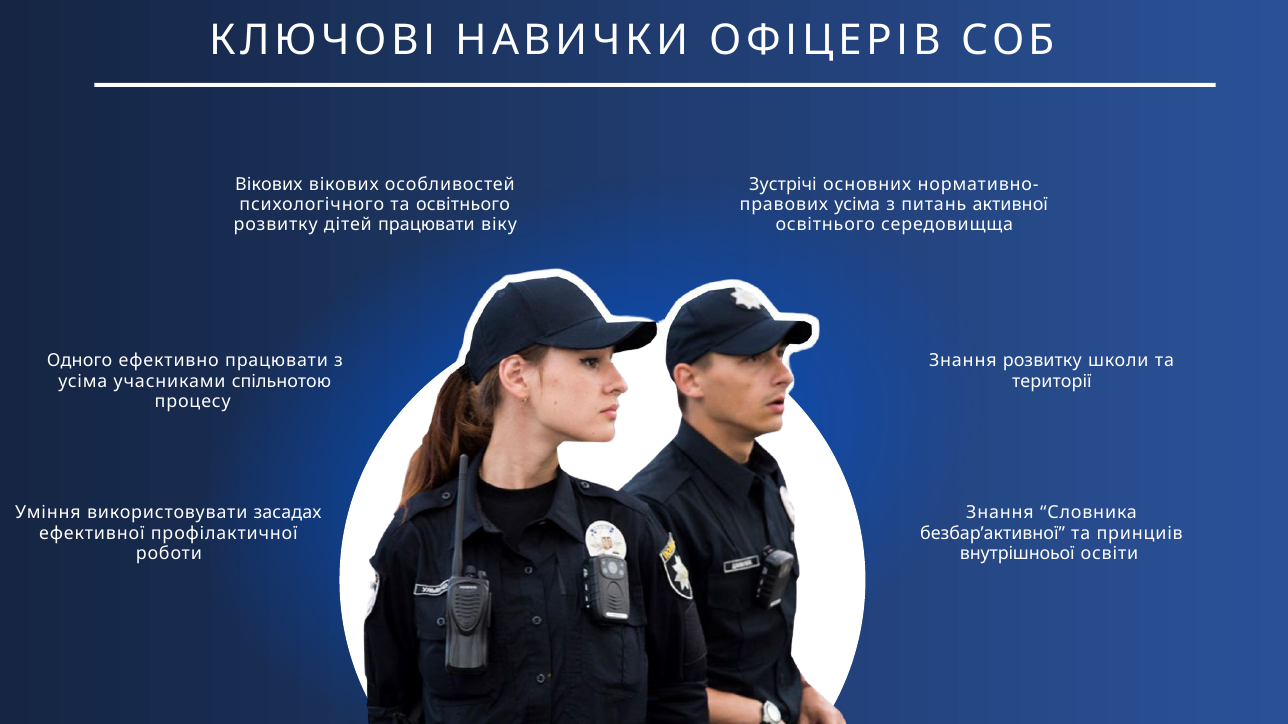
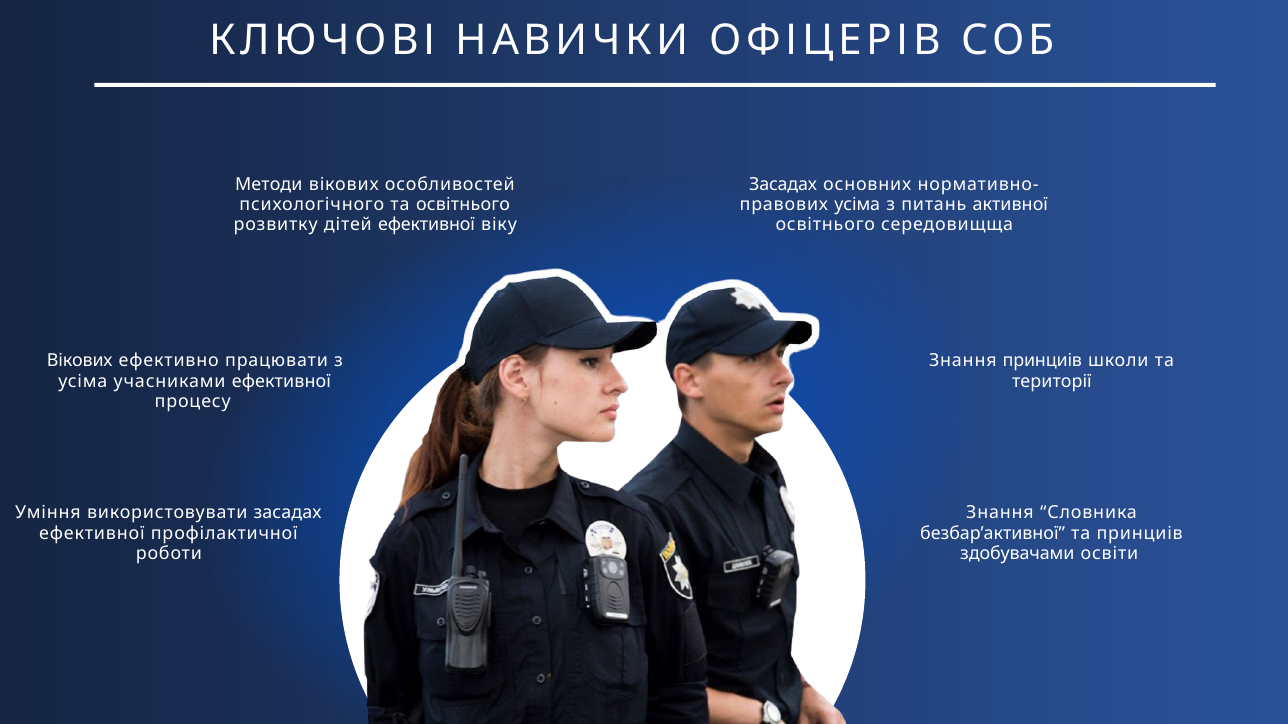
Вікових at (269, 184): Вікових -> Методи
Зустрічі at (783, 184): Зустрічі -> Засадах
дітей працювати: працювати -> ефективної
Одного at (80, 361): Одного -> Вікових
Знання розвитку: розвитку -> принциів
учасниками спільнотою: спільнотою -> ефективної
внутрішноьої: внутрішноьої -> здобувачами
